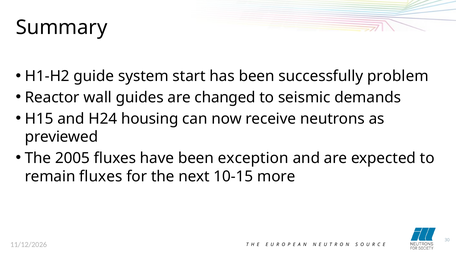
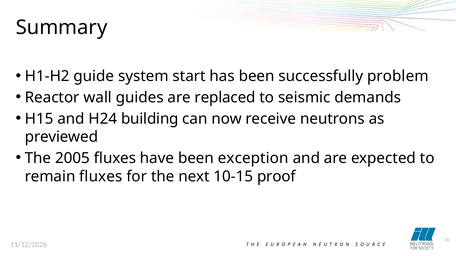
changed: changed -> replaced
housing: housing -> building
more: more -> proof
